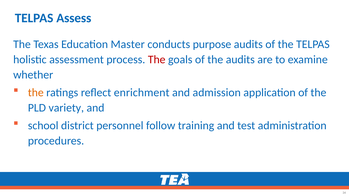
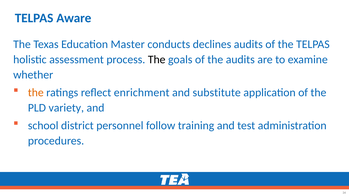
Assess: Assess -> Aware
purpose: purpose -> declines
The at (157, 60) colour: red -> black
admission: admission -> substitute
